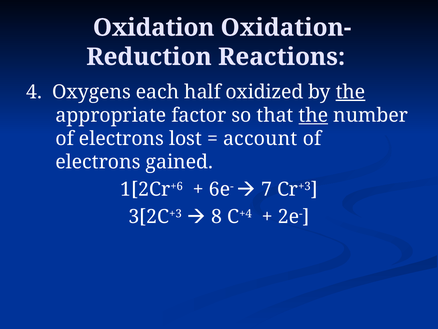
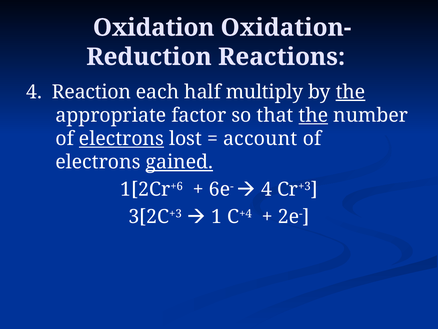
Oxygens: Oxygens -> Reaction
oxidized: oxidized -> multiply
electrons at (121, 139) underline: none -> present
gained underline: none -> present
7 at (266, 189): 7 -> 4
8: 8 -> 1
